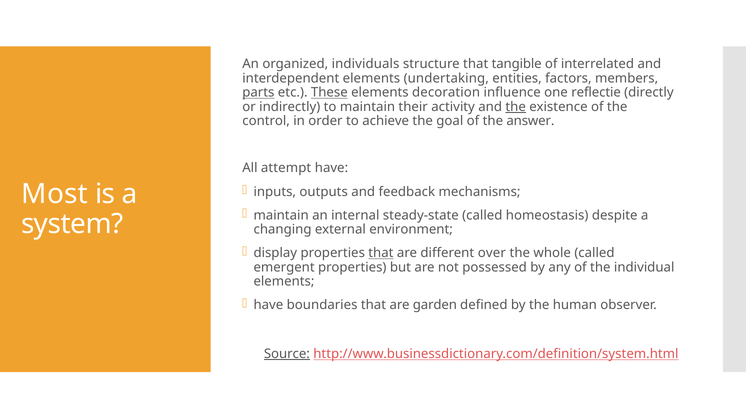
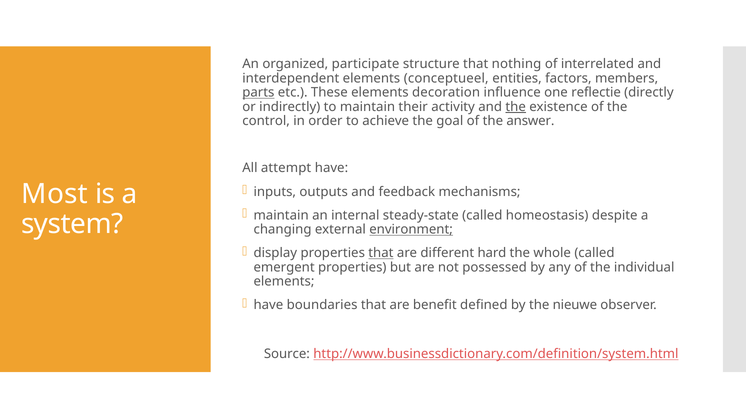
individuals: individuals -> participate
tangible: tangible -> nothing
undertaking: undertaking -> conceptueel
These underline: present -> none
environment underline: none -> present
over: over -> hard
garden: garden -> benefit
human: human -> nieuwe
Source underline: present -> none
